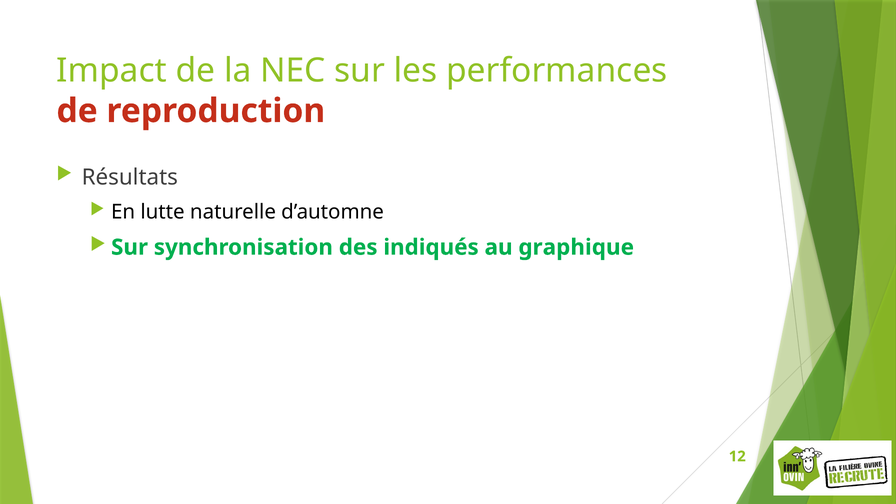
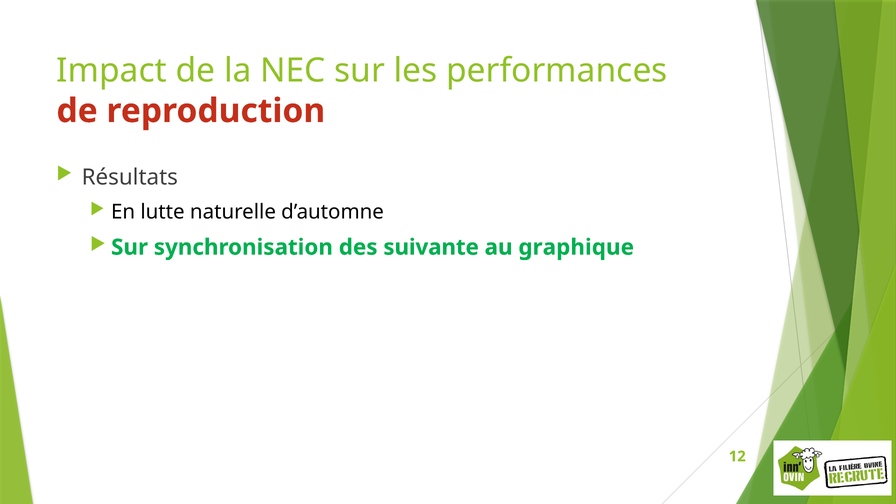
indiqués: indiqués -> suivante
